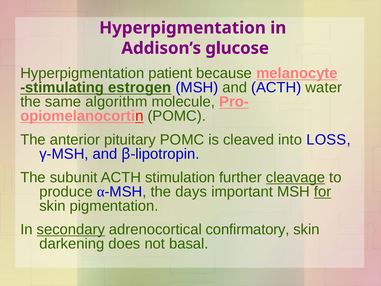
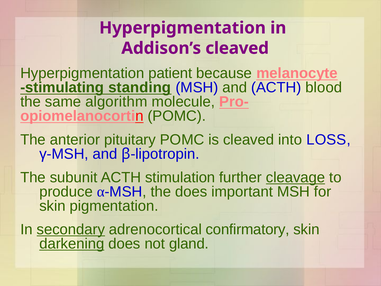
Addison’s glucose: glucose -> cleaved
estrogen: estrogen -> standing
water: water -> blood
the days: days -> does
for underline: present -> none
darkening underline: none -> present
basal: basal -> gland
